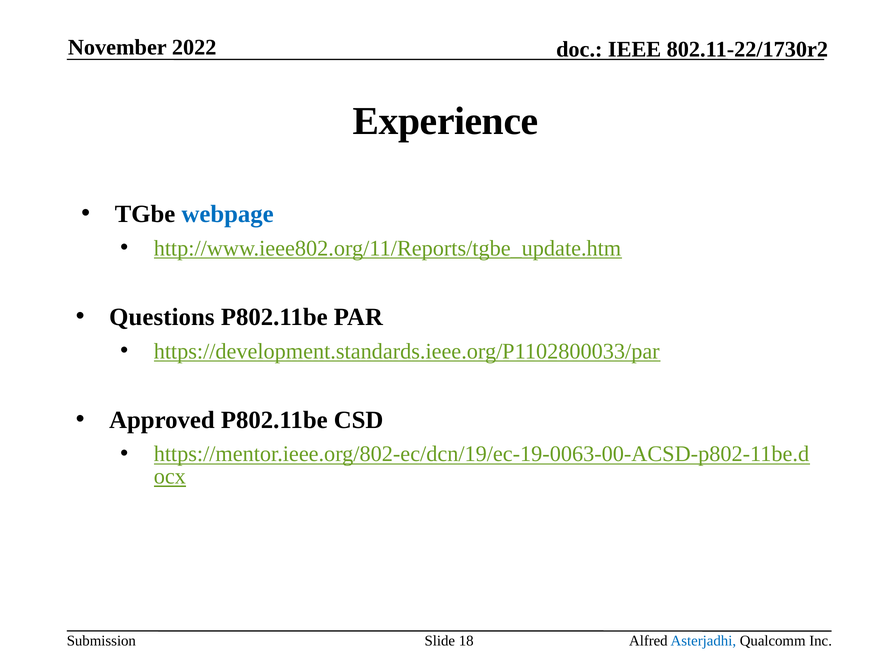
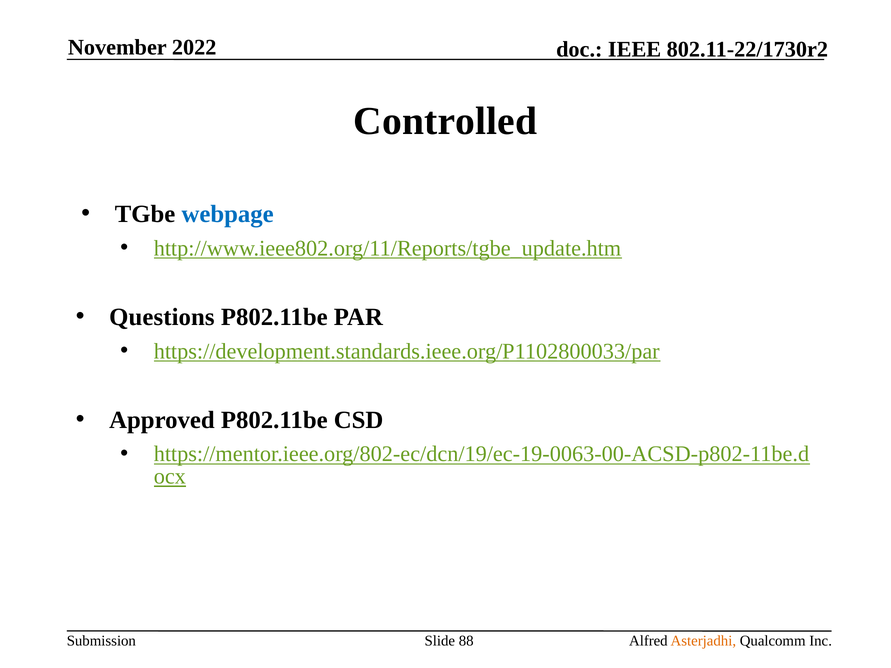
Experience: Experience -> Controlled
18: 18 -> 88
Asterjadhi colour: blue -> orange
